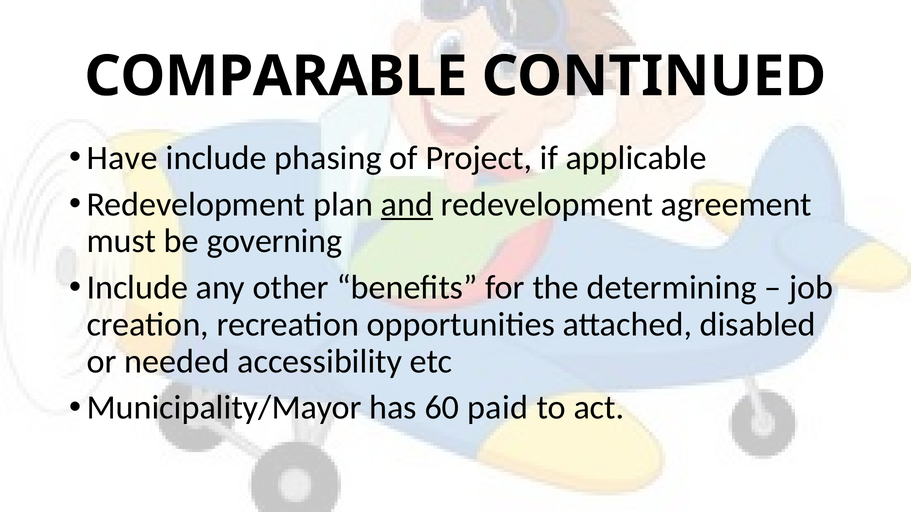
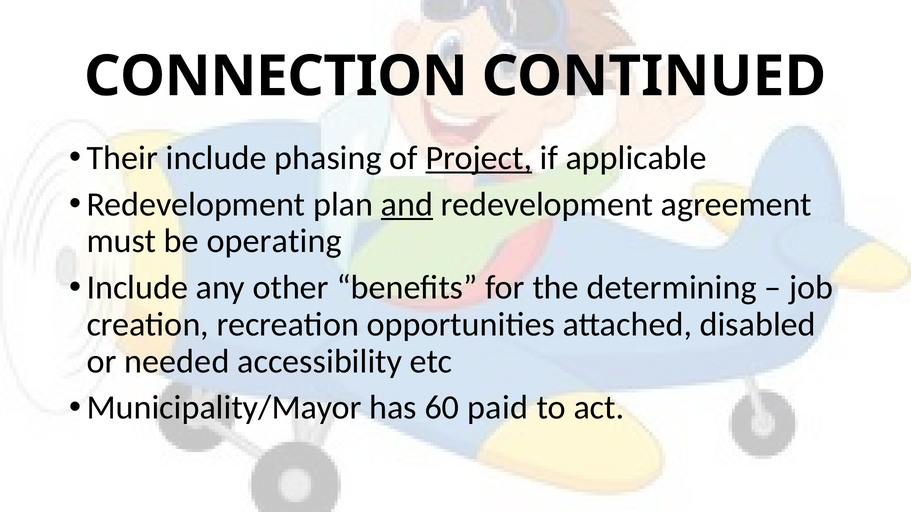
COMPARABLE: COMPARABLE -> CONNECTION
Have: Have -> Their
Project underline: none -> present
governing: governing -> operating
